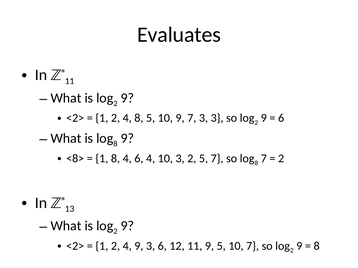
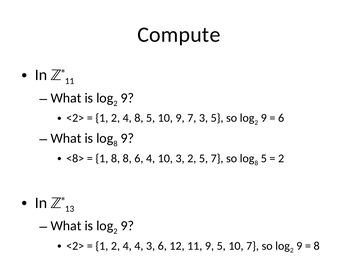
Evaluates: Evaluates -> Compute
3 3: 3 -> 5
8 4: 4 -> 8
7 at (264, 159): 7 -> 5
4 9: 9 -> 4
